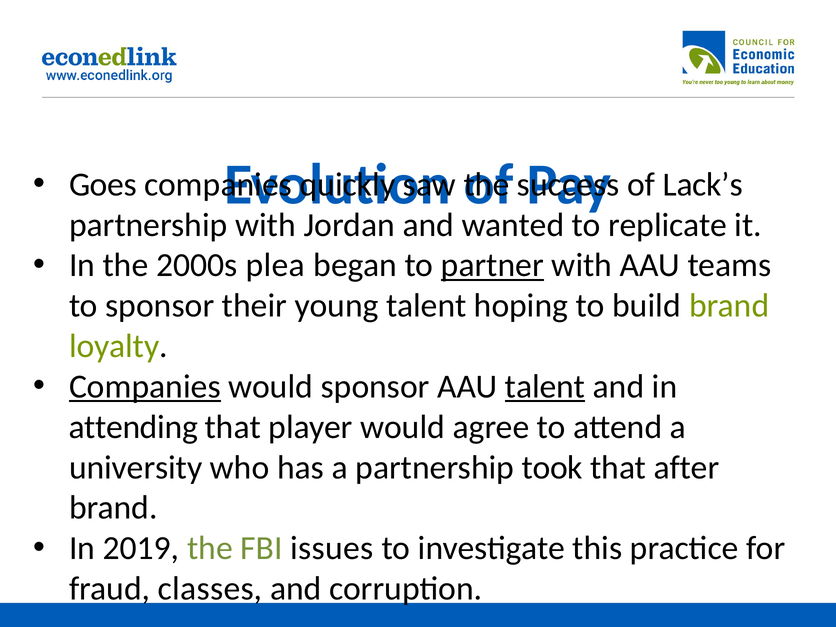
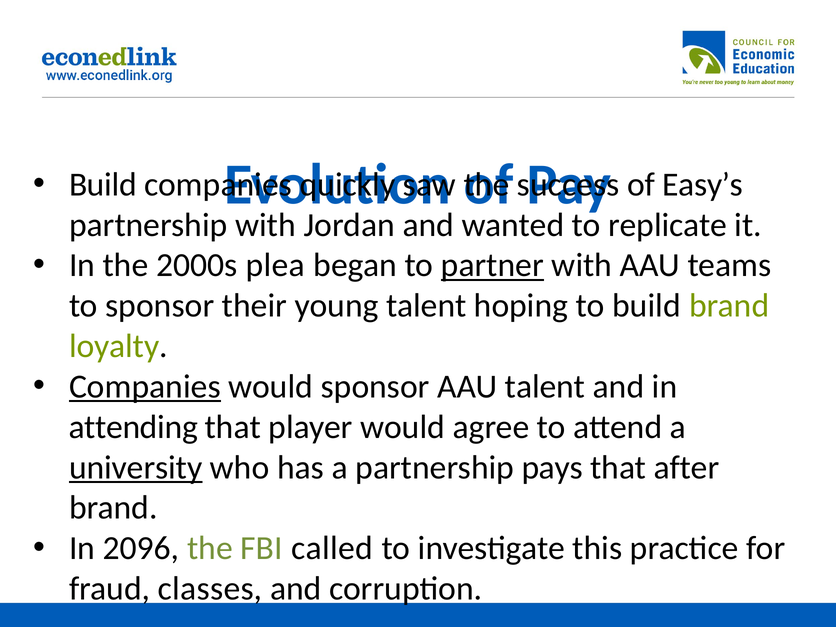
Goes at (103, 185): Goes -> Build
Lack’s: Lack’s -> Easy’s
talent at (545, 387) underline: present -> none
university underline: none -> present
took: took -> pays
2019: 2019 -> 2096
issues: issues -> called
